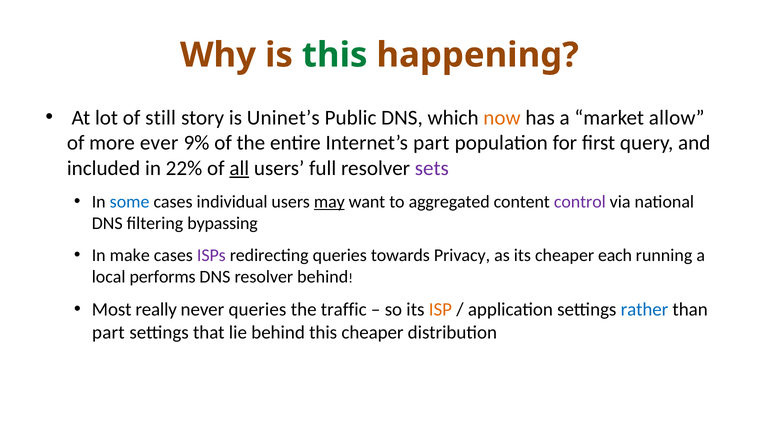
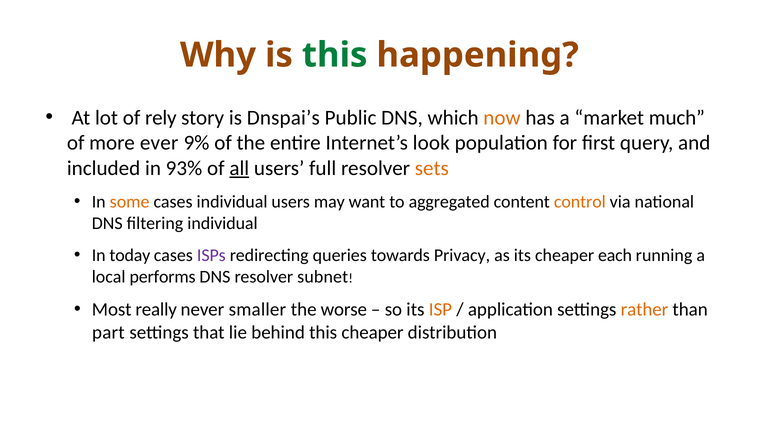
still: still -> rely
Uninet’s: Uninet’s -> Dnspai’s
allow: allow -> much
Internet’s part: part -> look
22%: 22% -> 93%
sets colour: purple -> orange
some colour: blue -> orange
may underline: present -> none
control colour: purple -> orange
filtering bypassing: bypassing -> individual
make: make -> today
resolver behind: behind -> subnet
never queries: queries -> smaller
traffic: traffic -> worse
rather colour: blue -> orange
